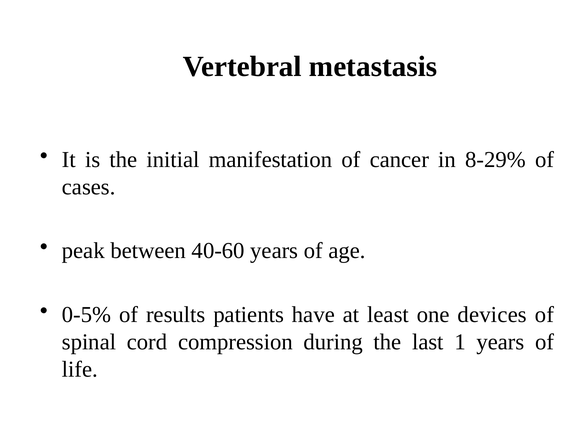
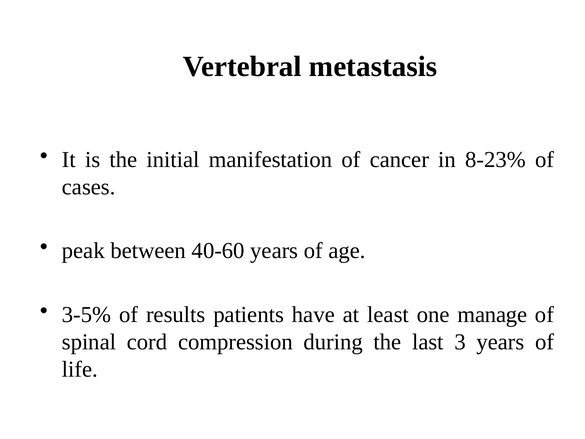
8-29%: 8-29% -> 8-23%
0-5%: 0-5% -> 3-5%
devices: devices -> manage
1: 1 -> 3
